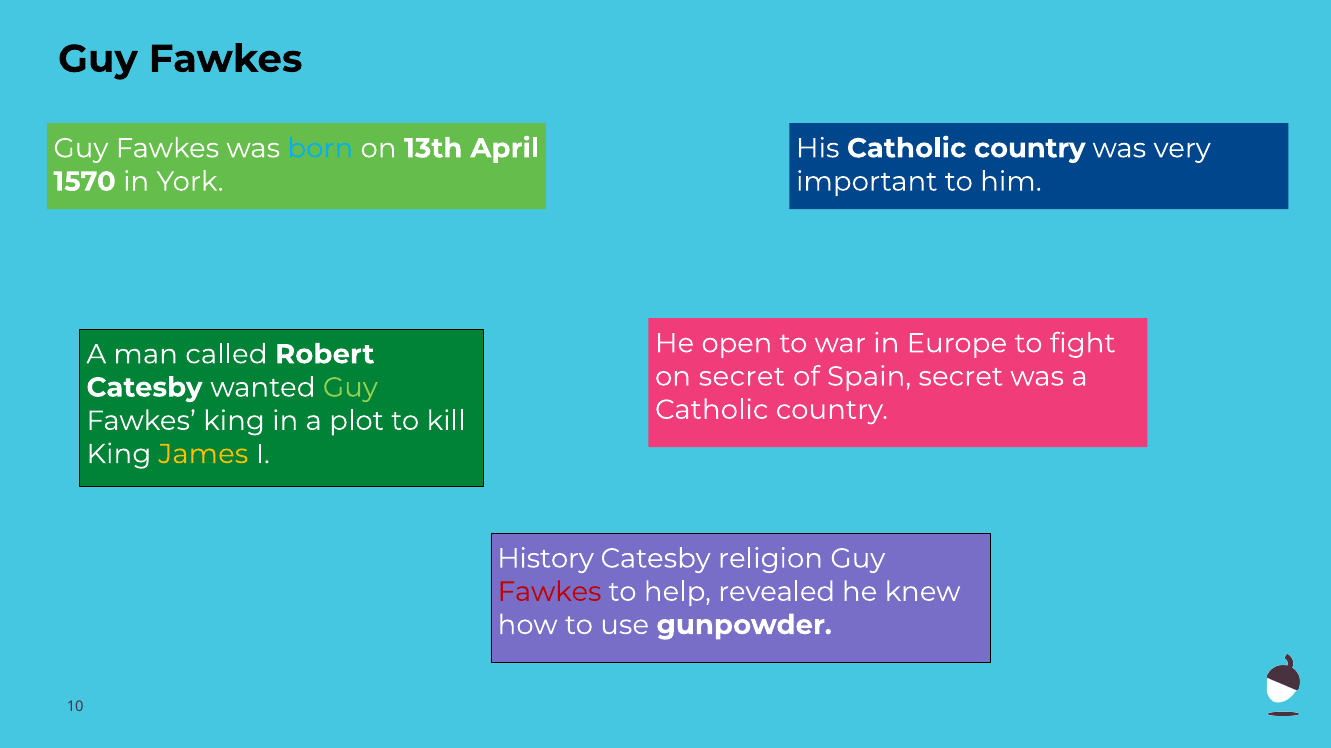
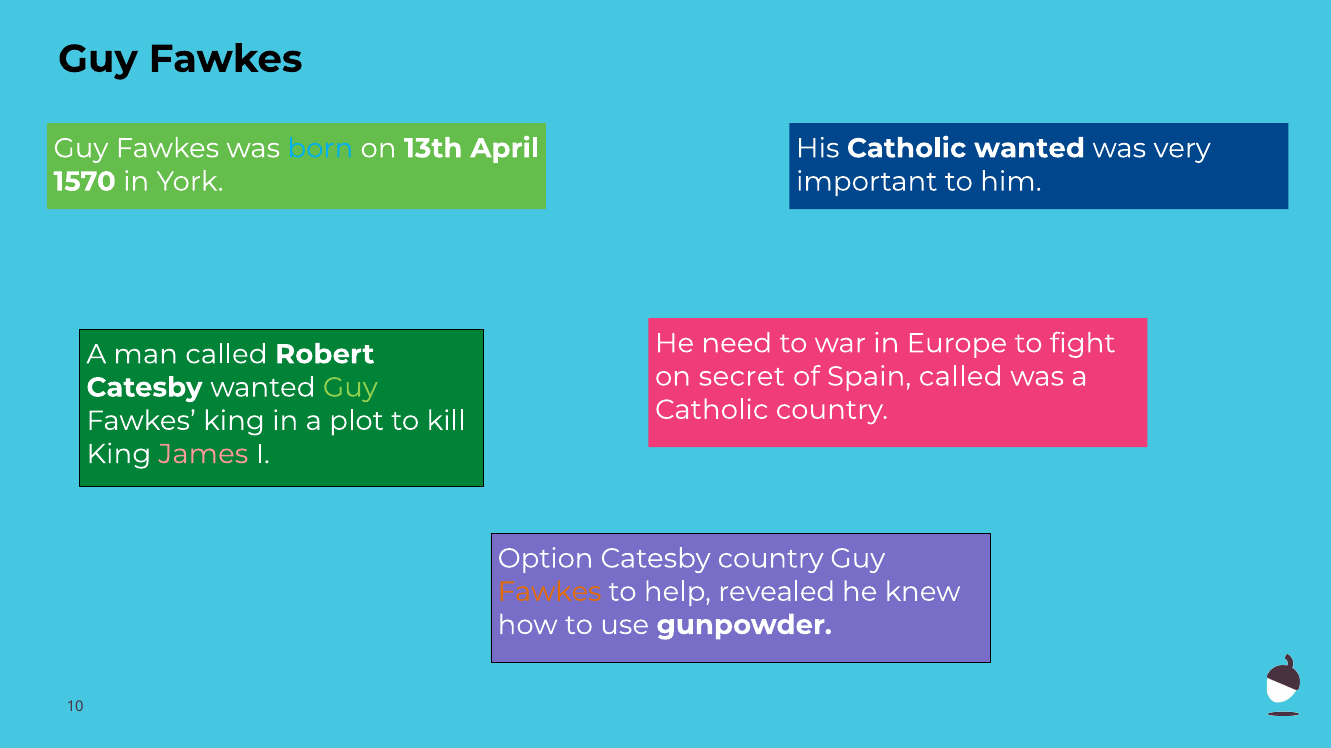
His Catholic country: country -> wanted
open: open -> need
Spain secret: secret -> called
James colour: yellow -> pink
History: History -> Option
Catesby religion: religion -> country
Fawkes at (550, 592) colour: red -> orange
